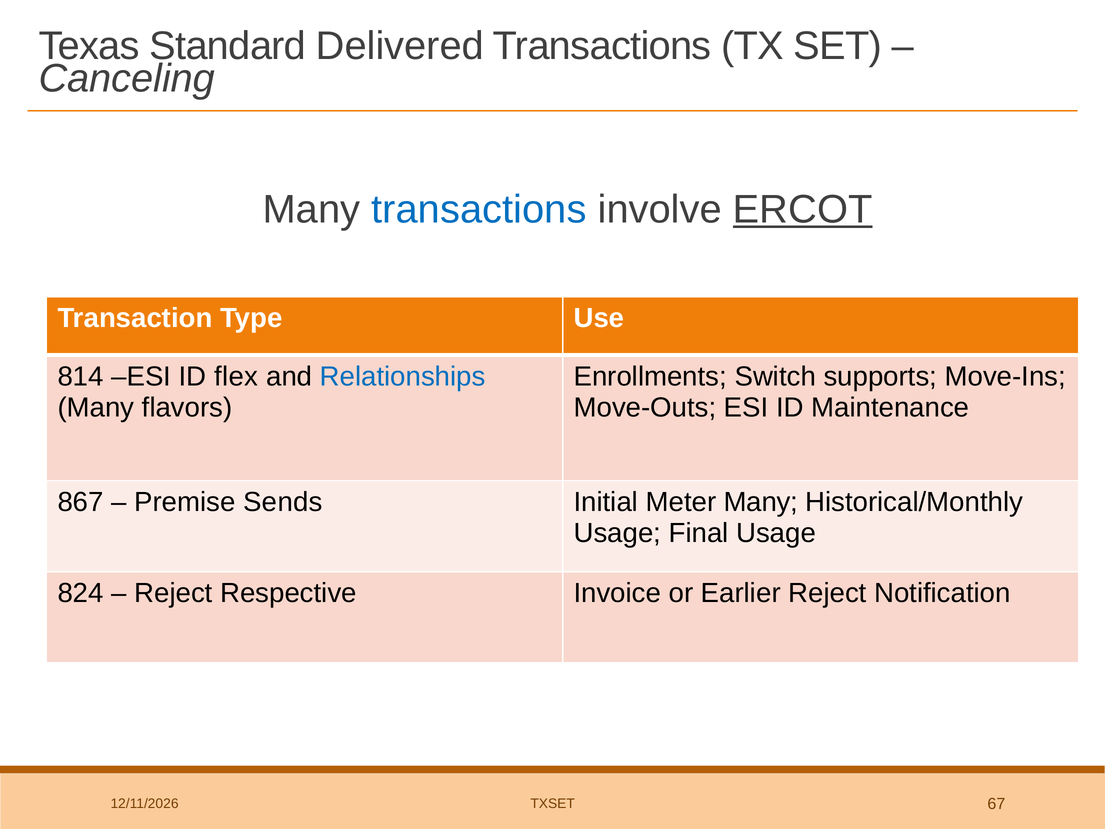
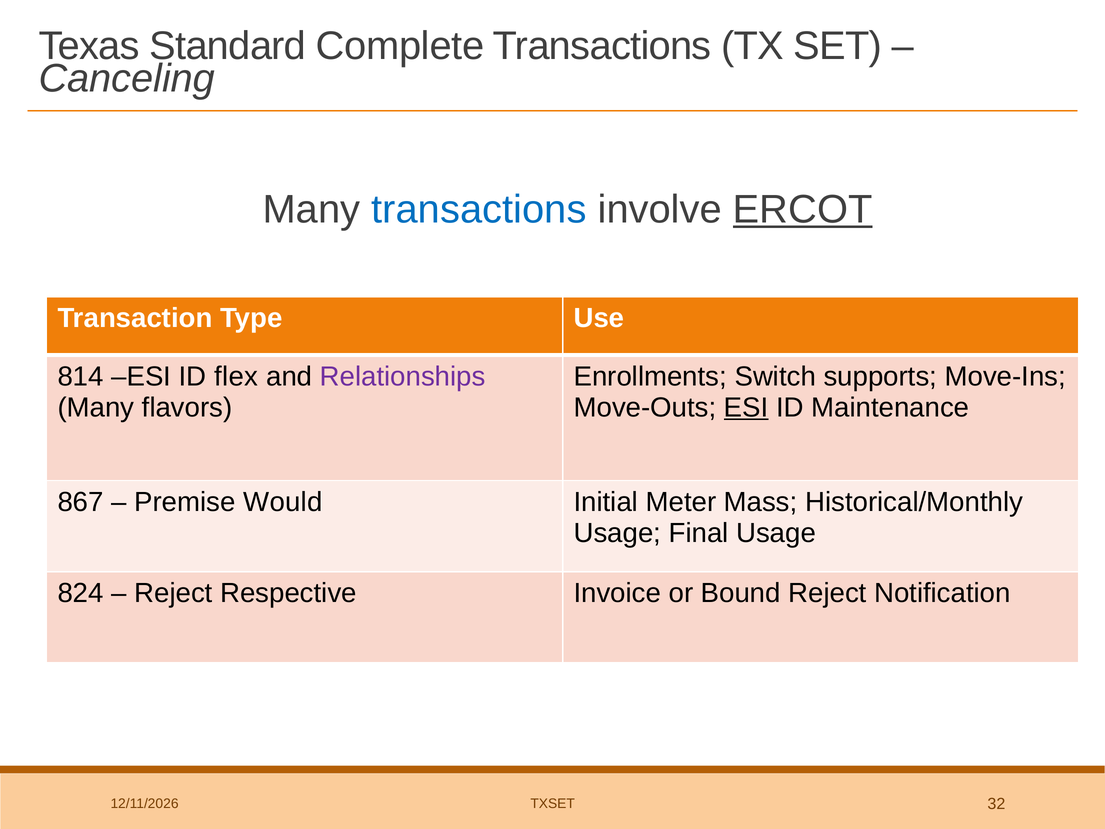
Delivered: Delivered -> Complete
Relationships colour: blue -> purple
ESI at (746, 407) underline: none -> present
Sends: Sends -> Would
Meter Many: Many -> Mass
Earlier: Earlier -> Bound
67: 67 -> 32
